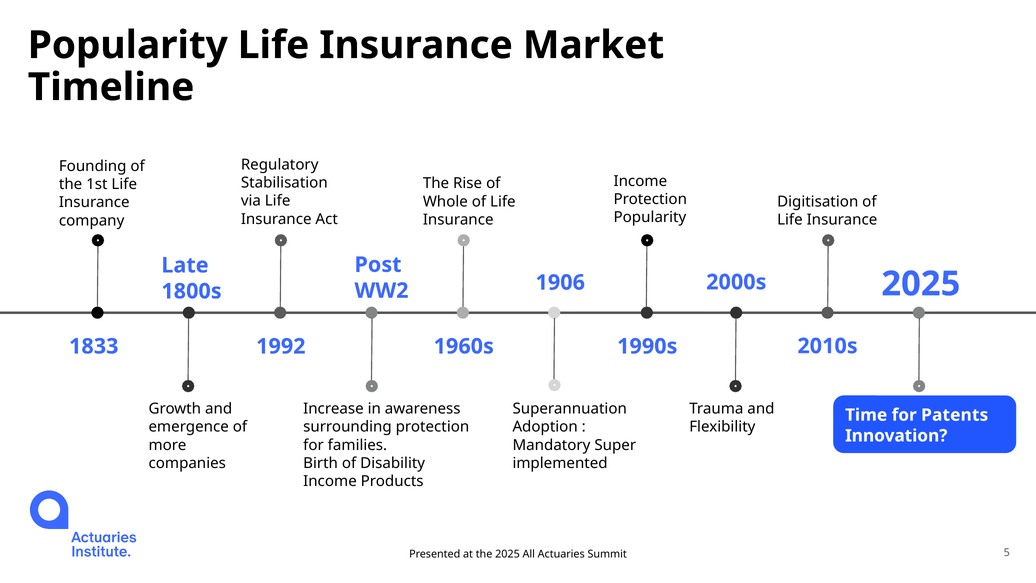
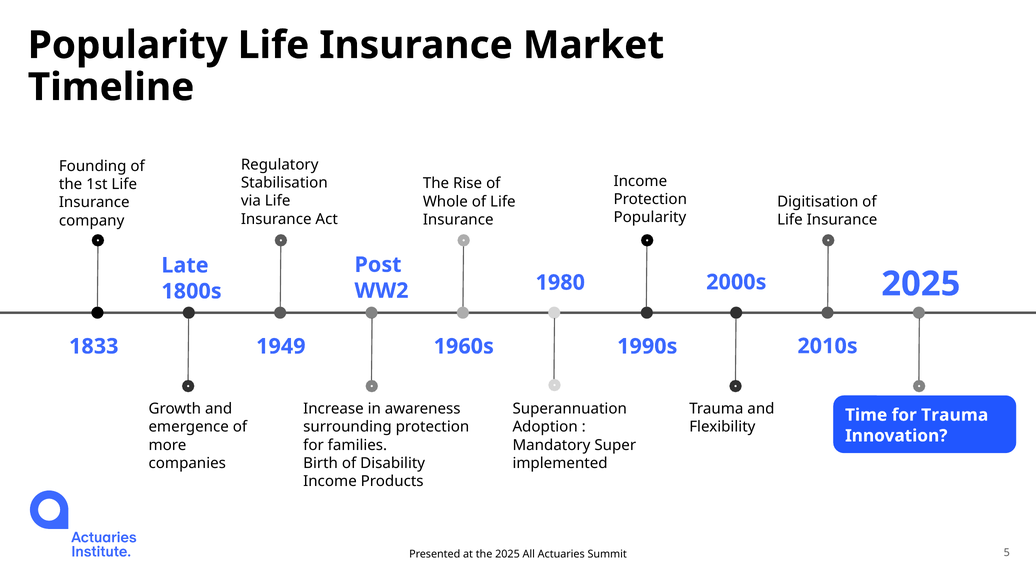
1906: 1906 -> 1980
1992: 1992 -> 1949
for Patents: Patents -> Trauma
